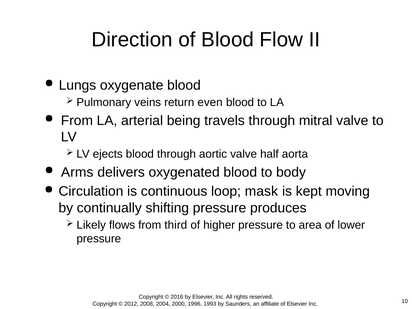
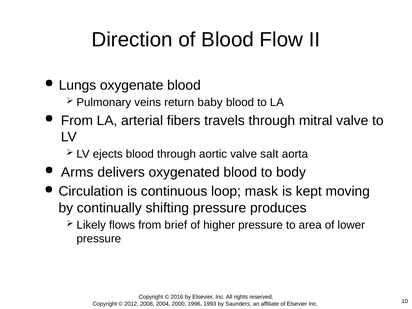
even: even -> baby
being: being -> fibers
half: half -> salt
third: third -> brief
